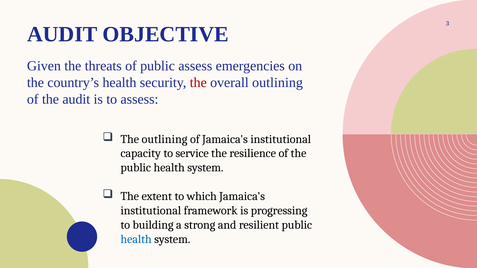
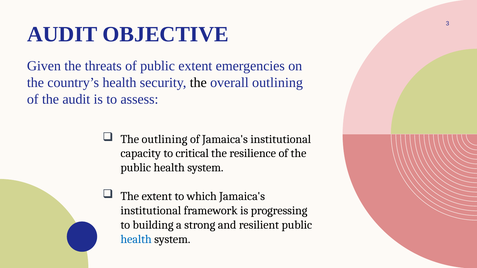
public assess: assess -> extent
the at (198, 83) colour: red -> black
service: service -> critical
